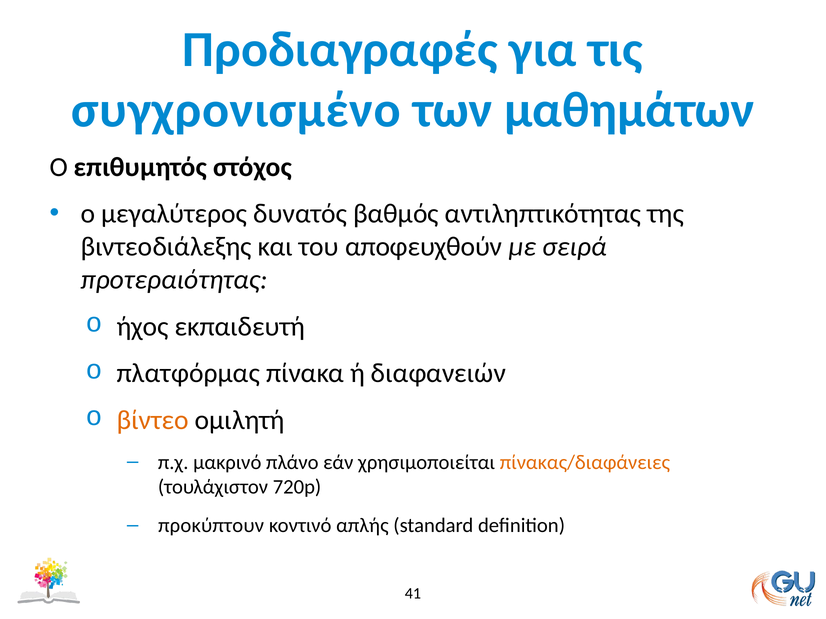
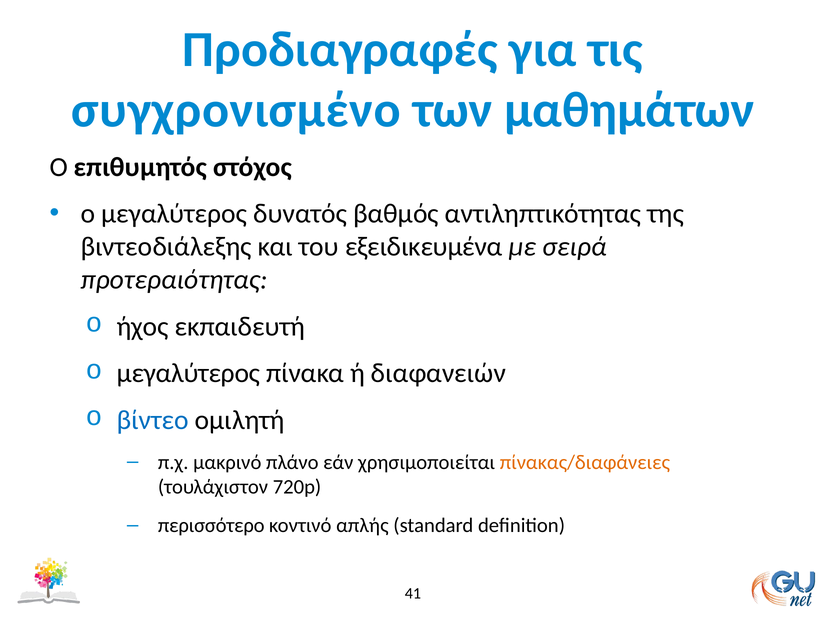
αποφευχθούν: αποφευχθούν -> εξειδικευμένα
πλατφόρμας at (188, 374): πλατφόρμας -> μεγαλύτερος
βίντεο colour: orange -> blue
προκύπτουν: προκύπτουν -> περισσότερο
